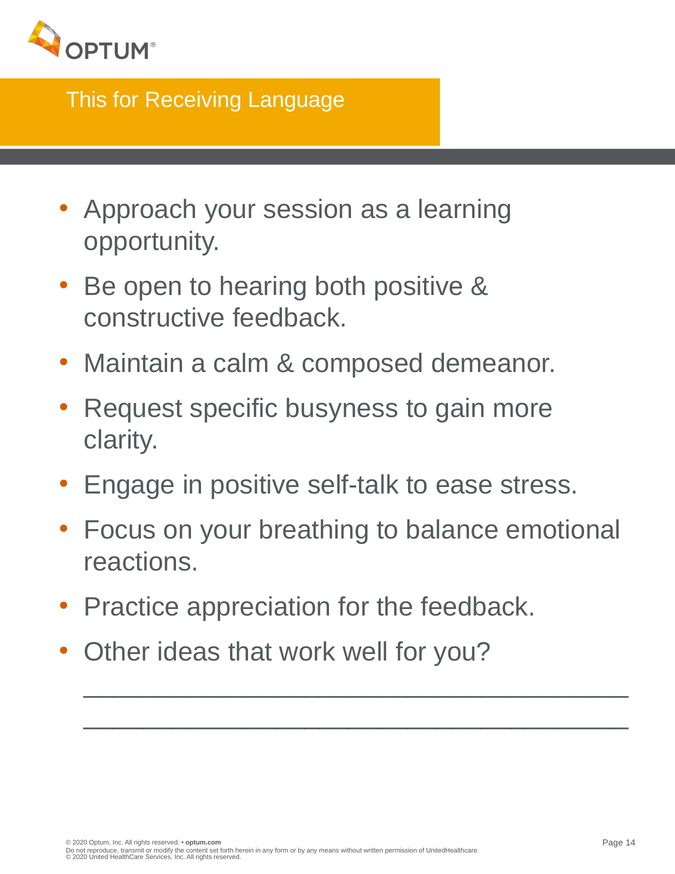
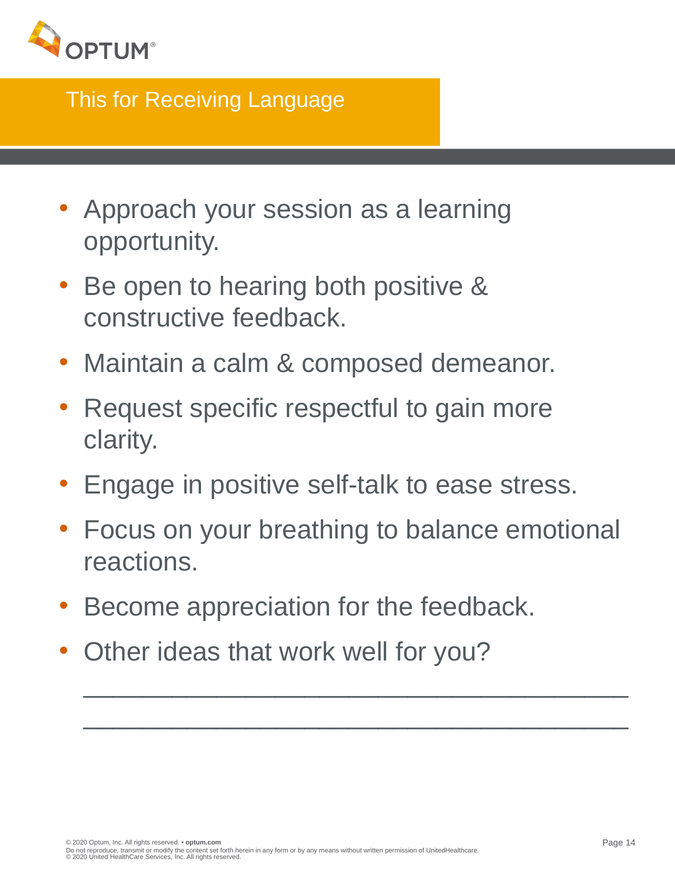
busyness: busyness -> respectful
Practice: Practice -> Become
